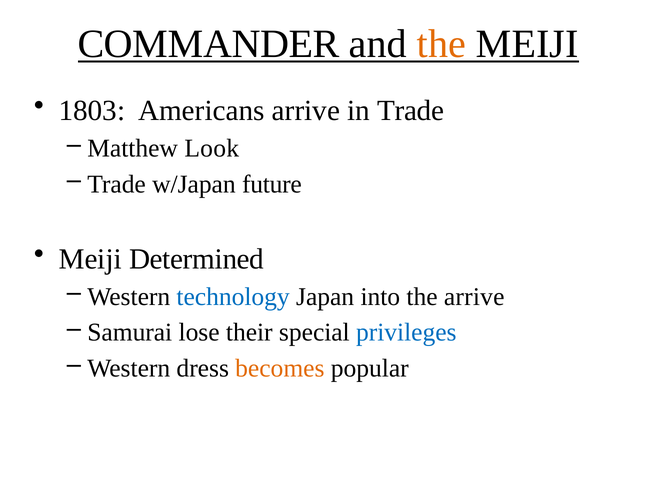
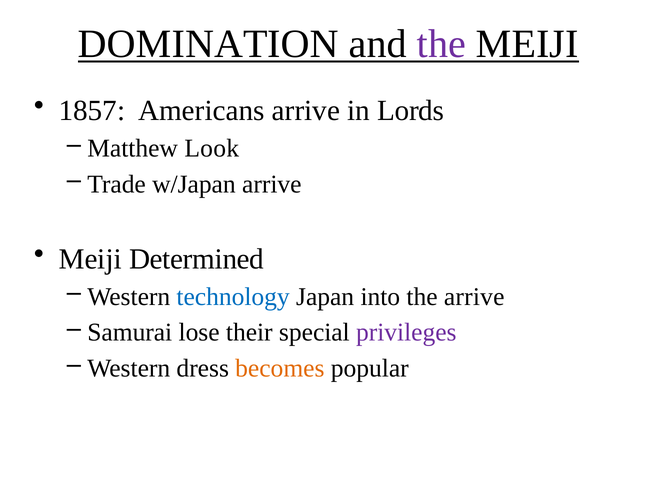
COMMANDER: COMMANDER -> DOMINATION
the at (441, 44) colour: orange -> purple
1803: 1803 -> 1857
in Trade: Trade -> Lords
w/Japan future: future -> arrive
privileges colour: blue -> purple
